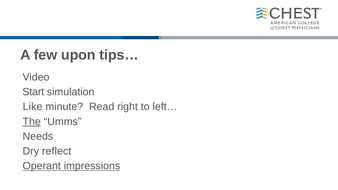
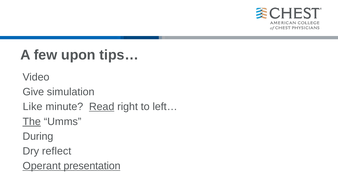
Start: Start -> Give
Read underline: none -> present
Needs: Needs -> During
impressions: impressions -> presentation
